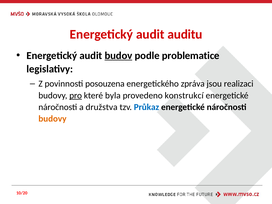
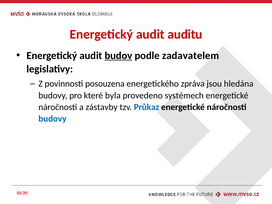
problematice: problematice -> zadavatelem
realizaci: realizaci -> hledána
pro underline: present -> none
konstrukcí: konstrukcí -> systémech
družstva: družstva -> zástavby
budovy at (52, 119) colour: orange -> blue
